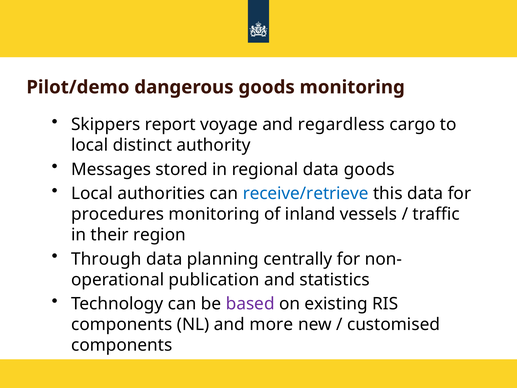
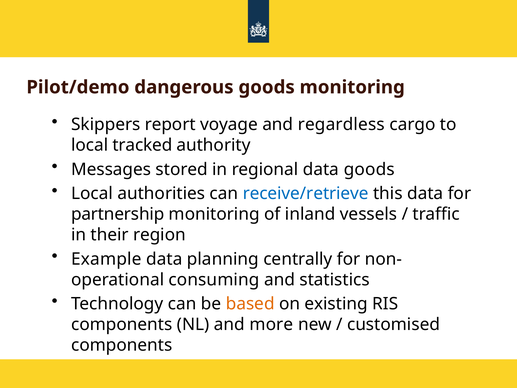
distinct: distinct -> tracked
procedures: procedures -> partnership
Through: Through -> Example
publication: publication -> consuming
based colour: purple -> orange
